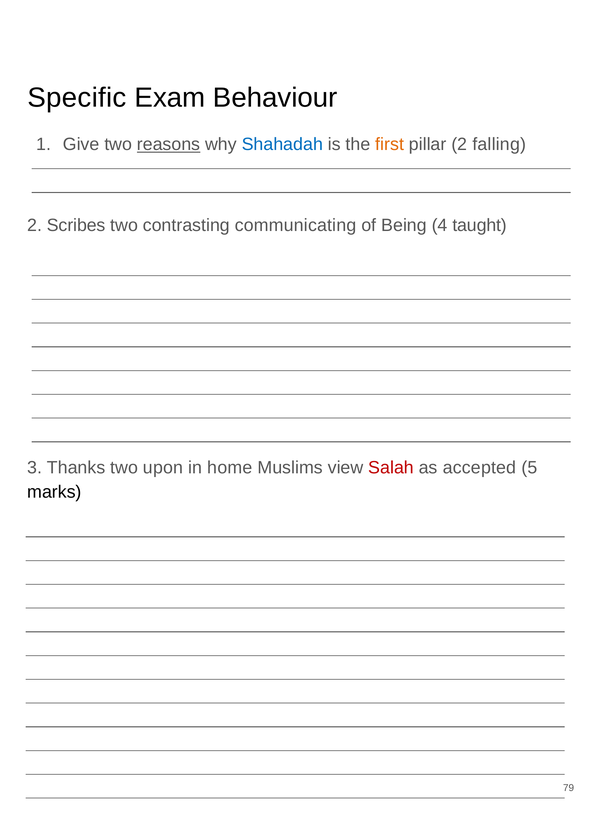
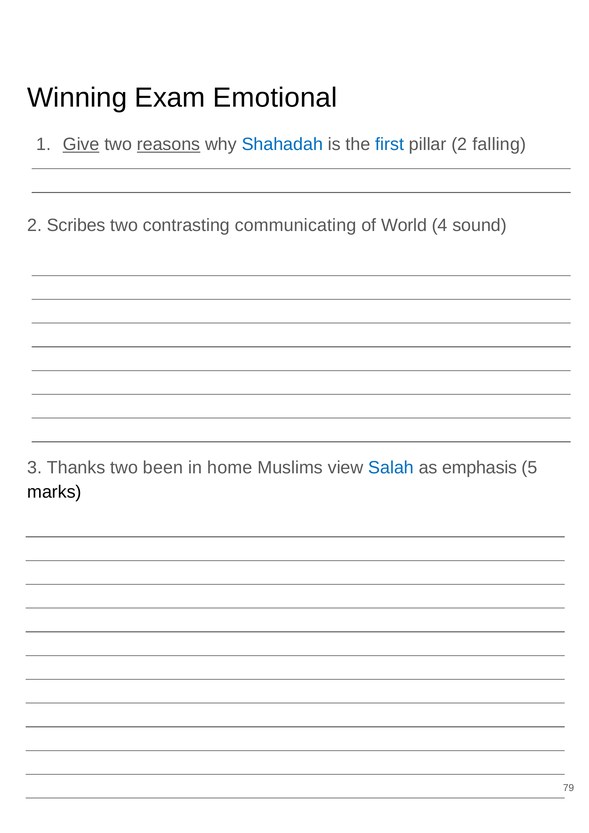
Specific: Specific -> Winning
Behaviour: Behaviour -> Emotional
Give underline: none -> present
first colour: orange -> blue
Being: Being -> World
taught: taught -> sound
upon: upon -> been
Salah colour: red -> blue
accepted: accepted -> emphasis
